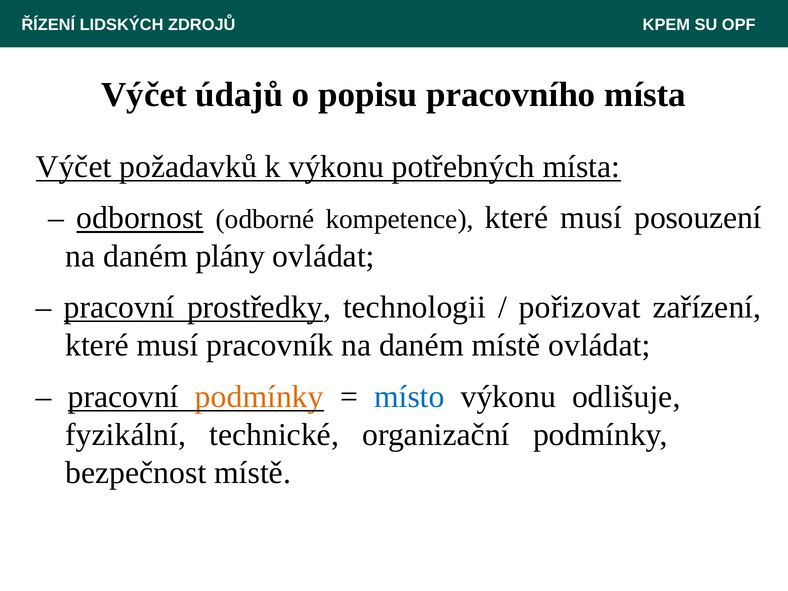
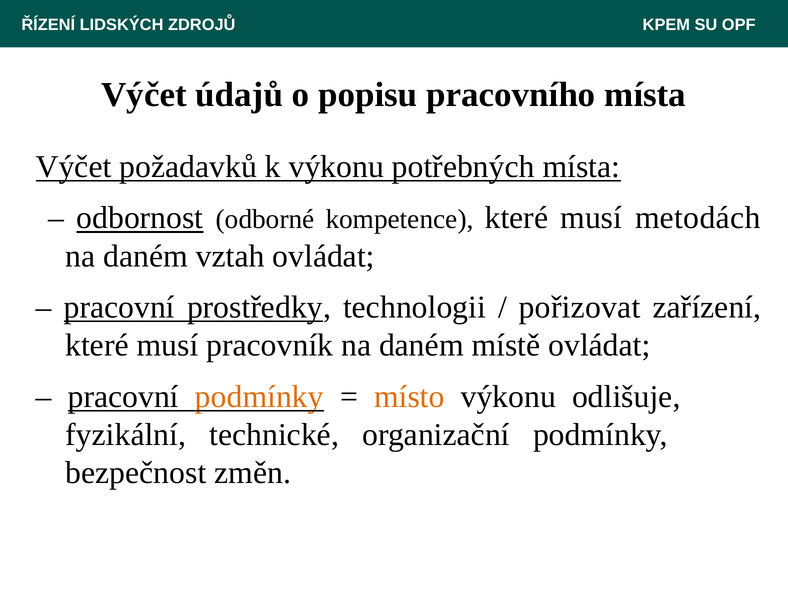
posouzení: posouzení -> metodách
plány: plány -> vztah
místo colour: blue -> orange
bezpečnost místě: místě -> změn
